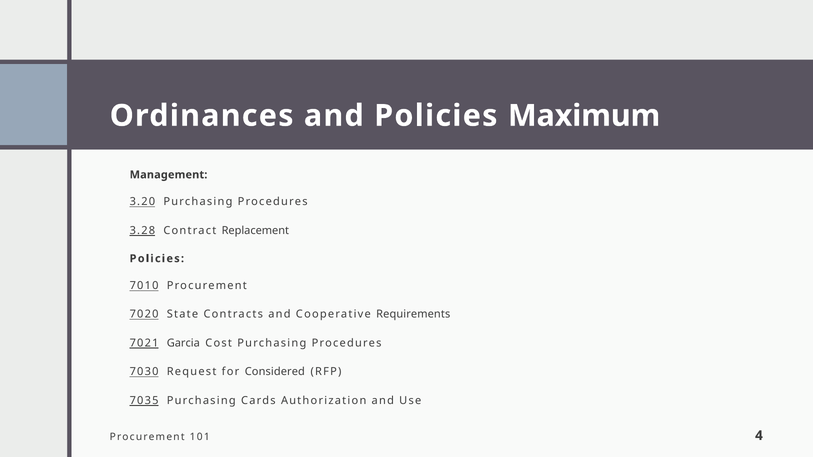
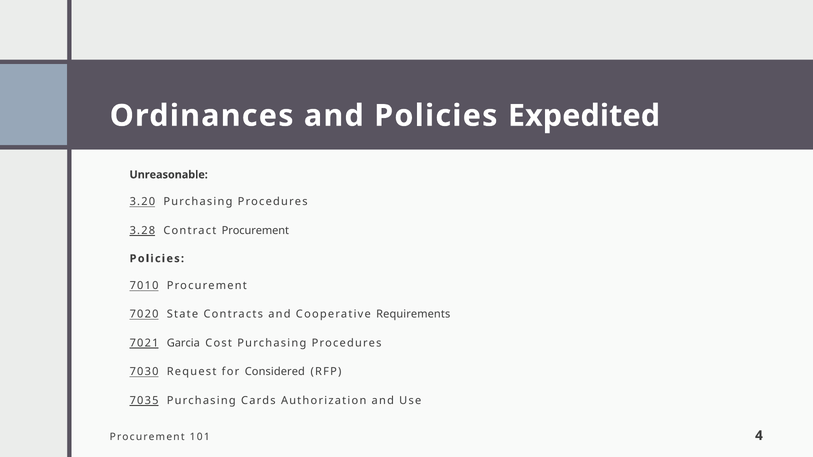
Maximum: Maximum -> Expedited
Management: Management -> Unreasonable
Contract Replacement: Replacement -> Procurement
